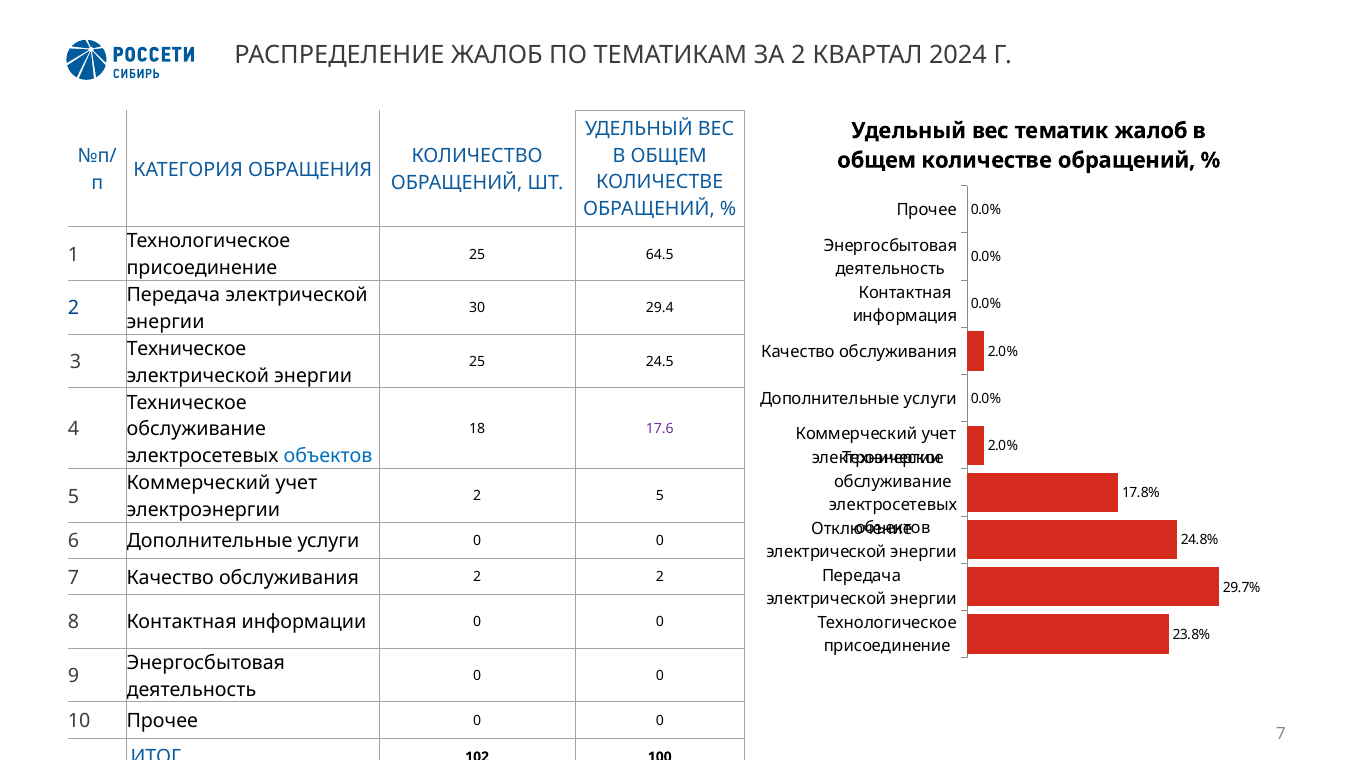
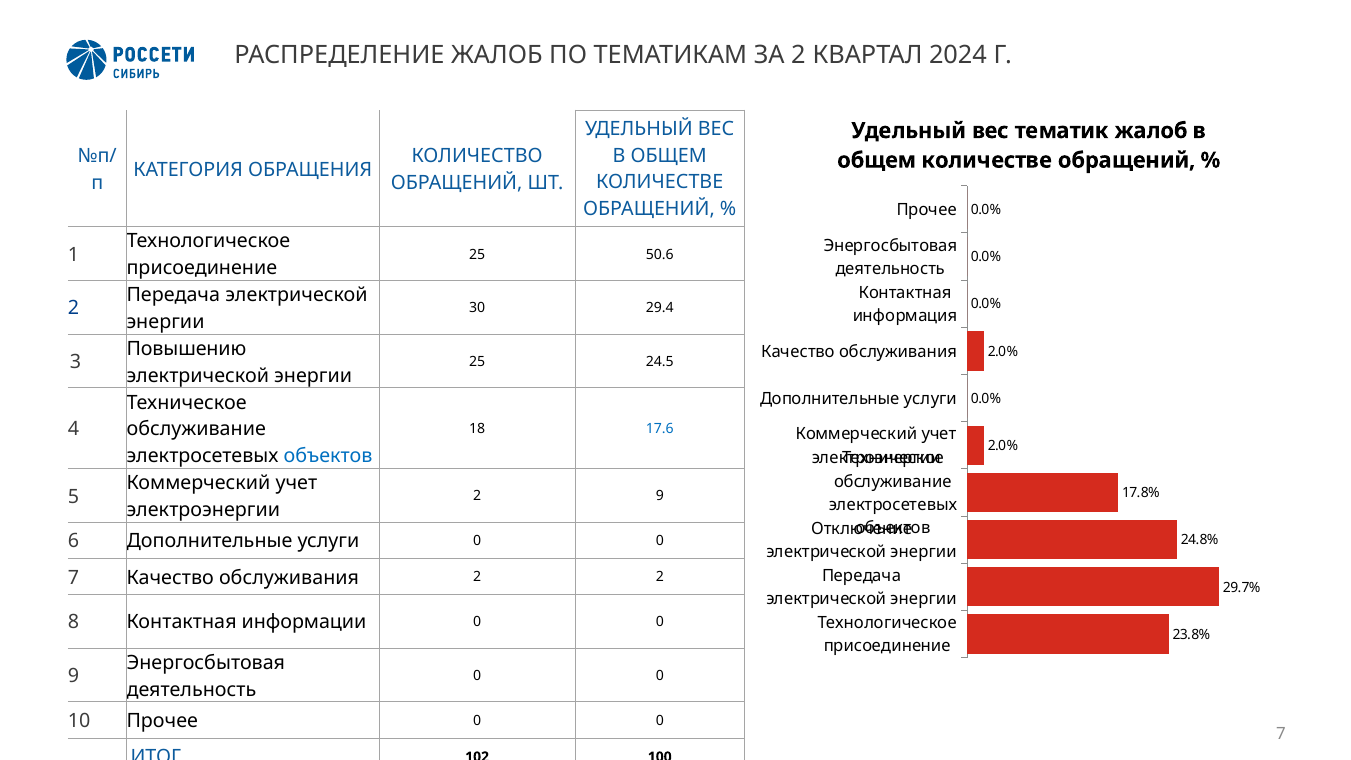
64.5: 64.5 -> 50.6
Техническое at (186, 349): Техническое -> Повышению
17.6 colour: purple -> blue
2 5: 5 -> 9
